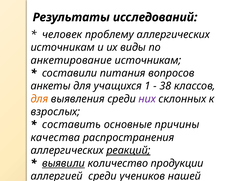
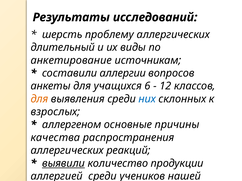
человек: человек -> шерсть
источникам at (63, 48): источникам -> длительный
питания: питания -> аллергии
1: 1 -> 6
38: 38 -> 12
них colour: purple -> blue
составить: составить -> аллергеном
реакций underline: present -> none
